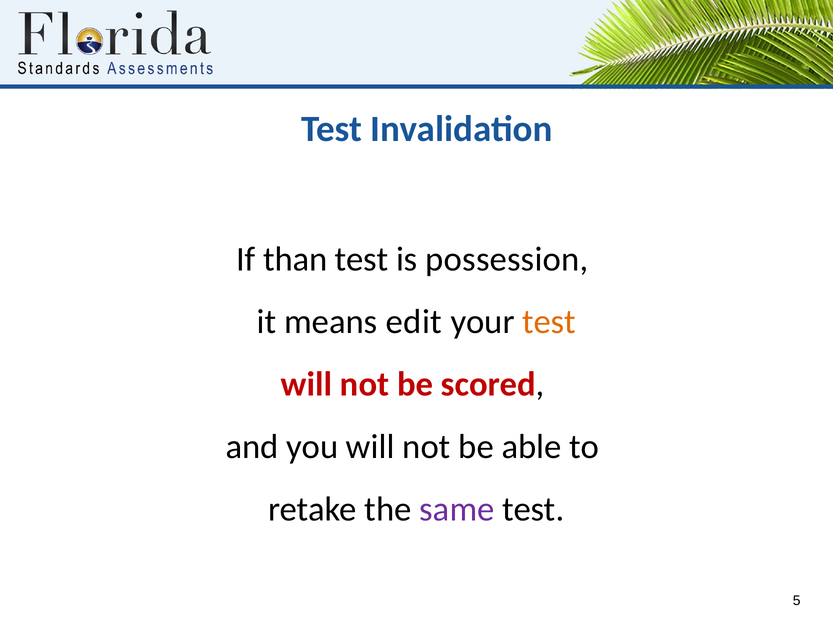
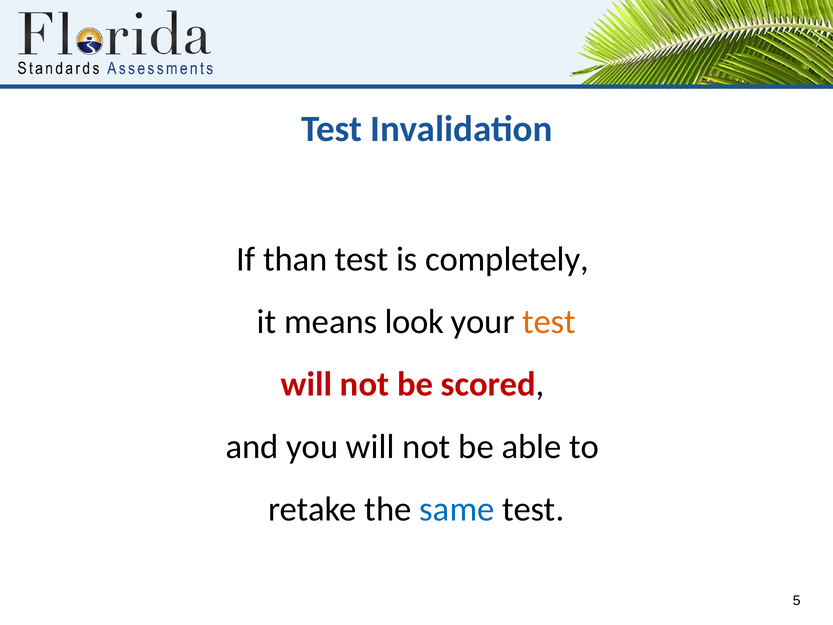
possession: possession -> completely
edit: edit -> look
same colour: purple -> blue
